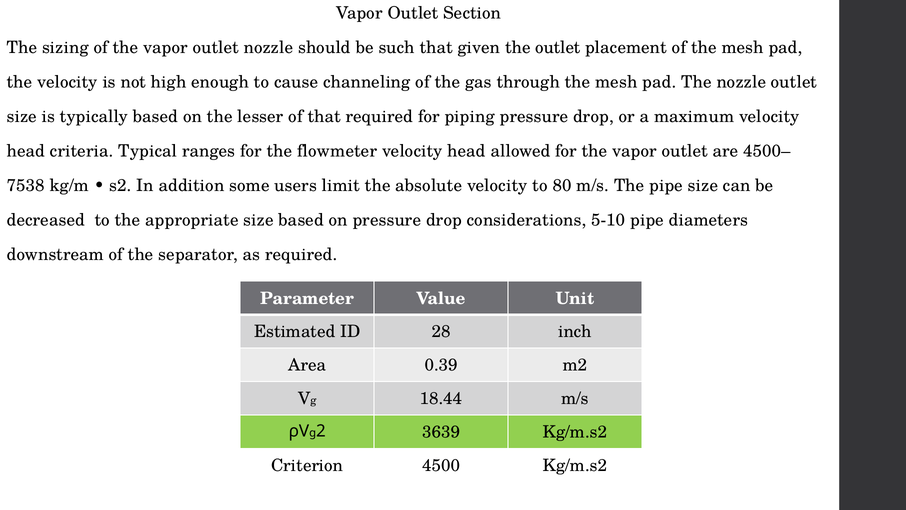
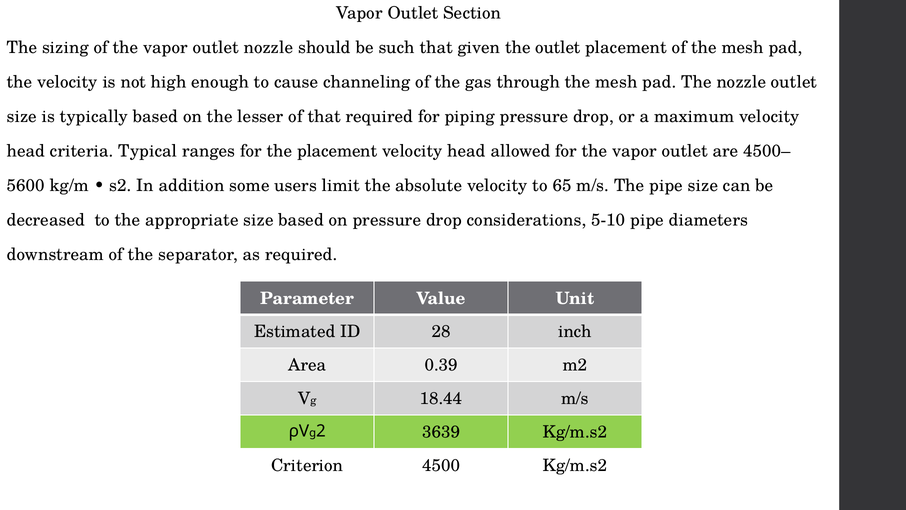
the flowmeter: flowmeter -> placement
7538: 7538 -> 5600
80: 80 -> 65
